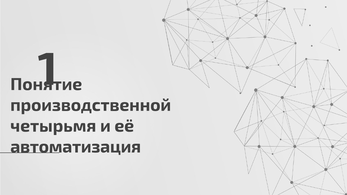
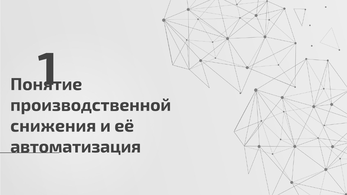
четырьмя: четырьмя -> снижения
